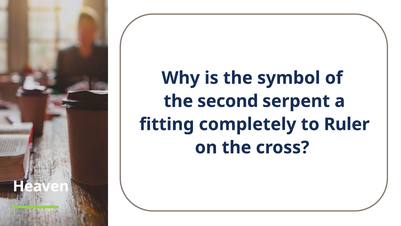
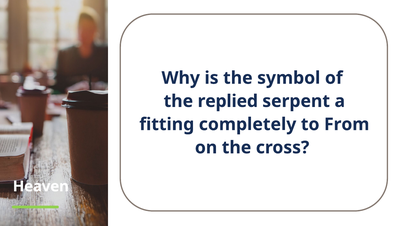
second: second -> replied
Ruler: Ruler -> From
